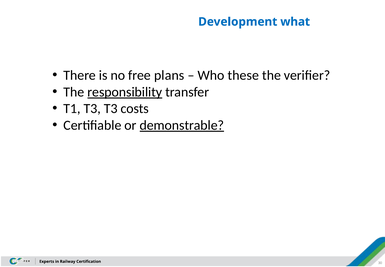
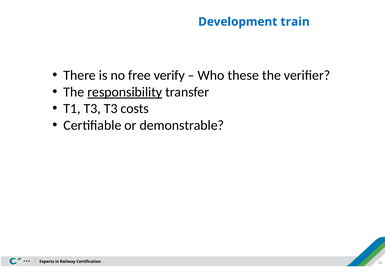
what: what -> train
plans: plans -> verify
demonstrable underline: present -> none
